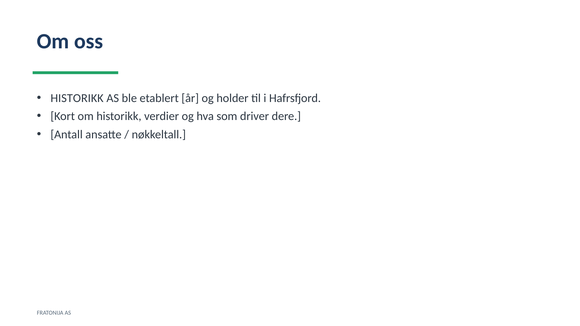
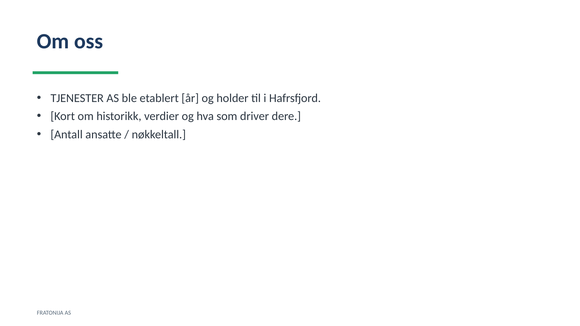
HISTORIKK at (77, 98): HISTORIKK -> TJENESTER
